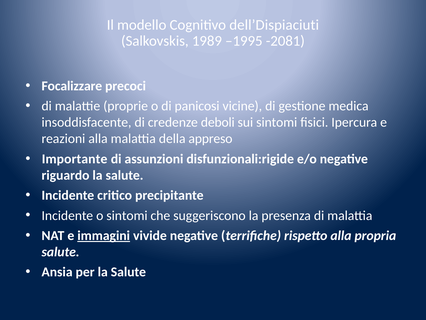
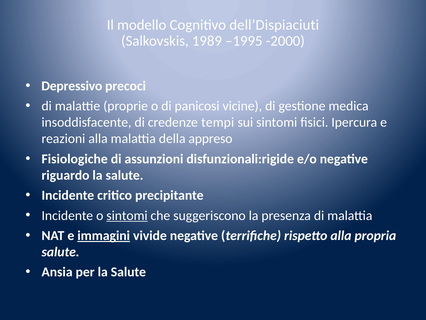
-2081: -2081 -> -2000
Focalizzare: Focalizzare -> Depressivo
deboli: deboli -> tempi
Importante: Importante -> Fisiologiche
sintomi at (127, 215) underline: none -> present
